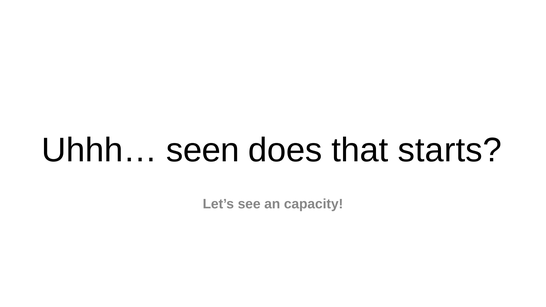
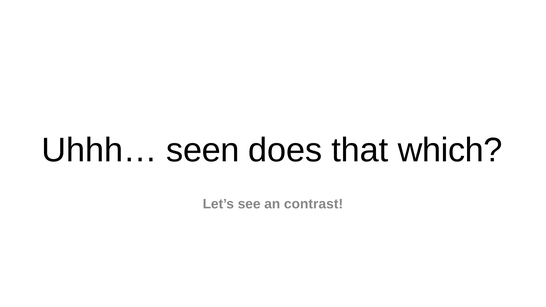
starts: starts -> which
capacity: capacity -> contrast
